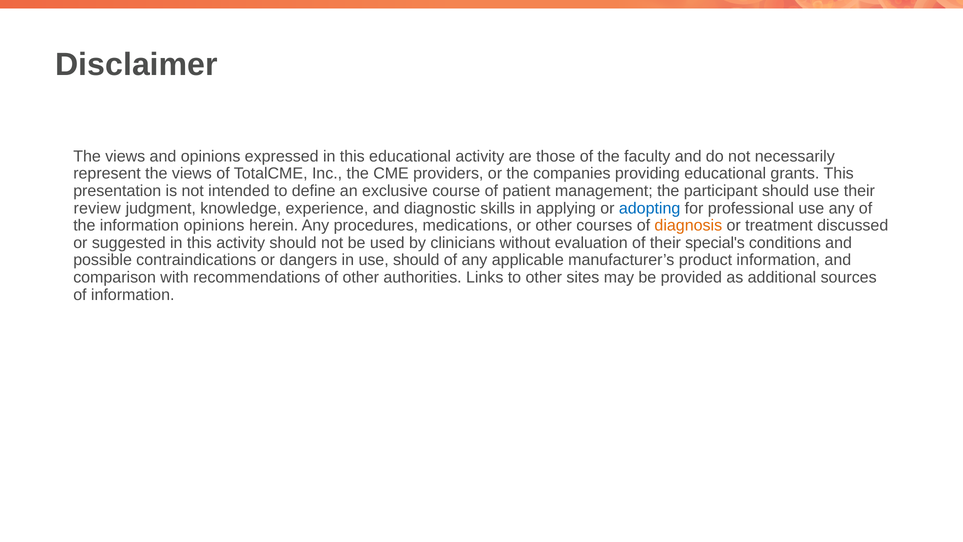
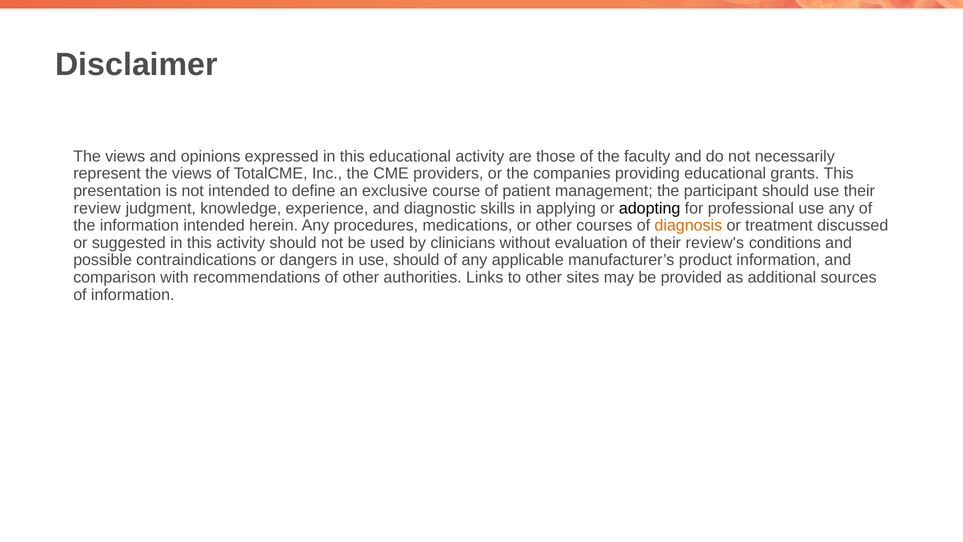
adopting colour: blue -> black
information opinions: opinions -> intended
special's: special's -> review's
